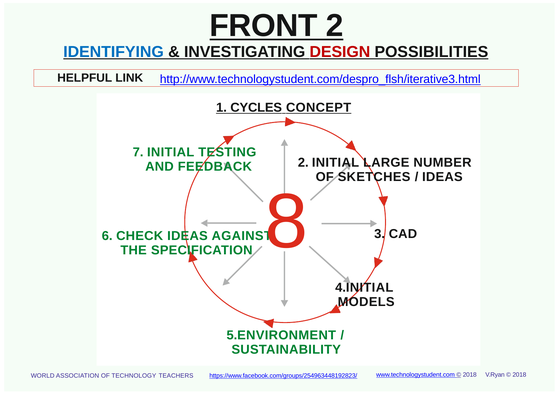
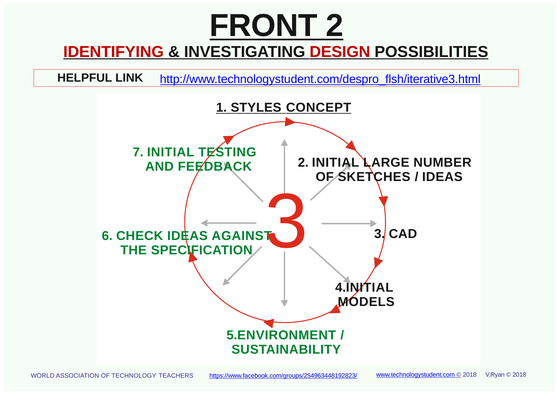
IDENTIFYING colour: blue -> red
CYCLES: CYCLES -> STYLES
SPECIFICATION 8: 8 -> 3
